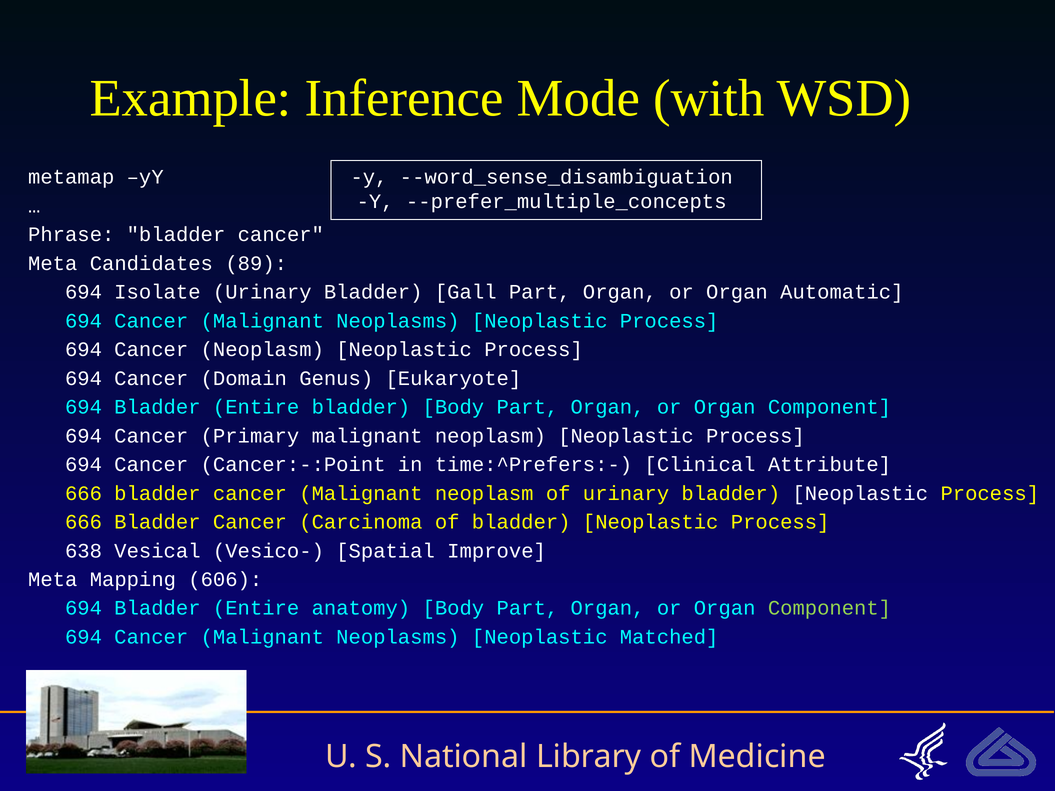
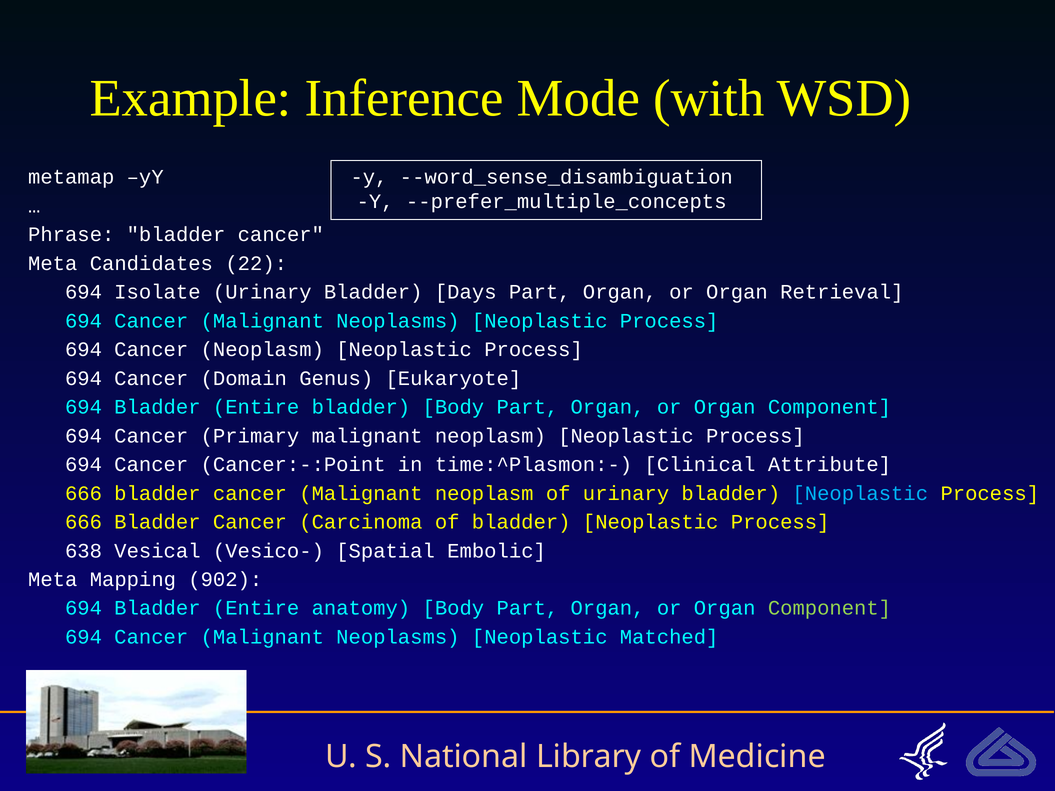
89: 89 -> 22
Gall: Gall -> Days
Automatic: Automatic -> Retrieval
time:^Prefers:-: time:^Prefers:- -> time:^Plasmon:-
Neoplastic at (860, 493) colour: white -> light blue
Improve: Improve -> Embolic
606: 606 -> 902
